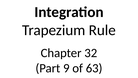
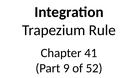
32: 32 -> 41
63: 63 -> 52
